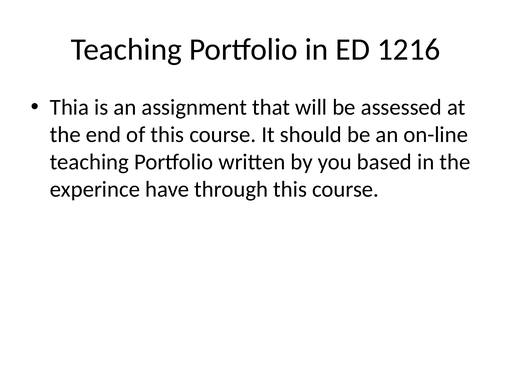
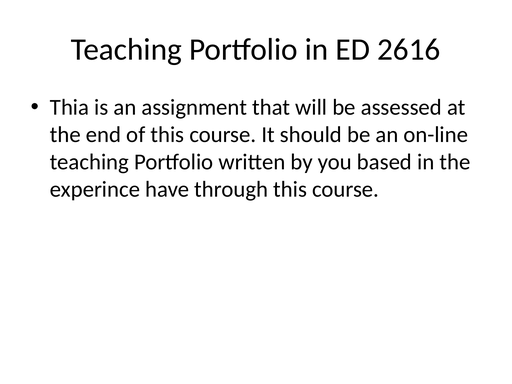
1216: 1216 -> 2616
